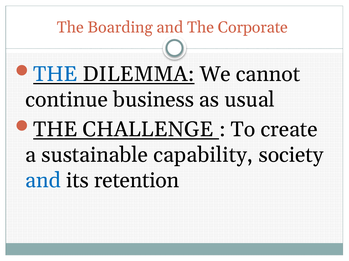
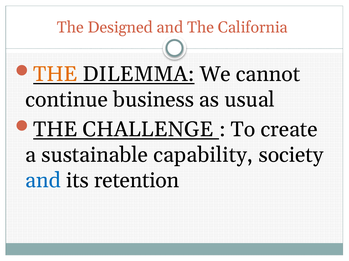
Boarding: Boarding -> Designed
Corporate: Corporate -> California
THE at (55, 74) colour: blue -> orange
